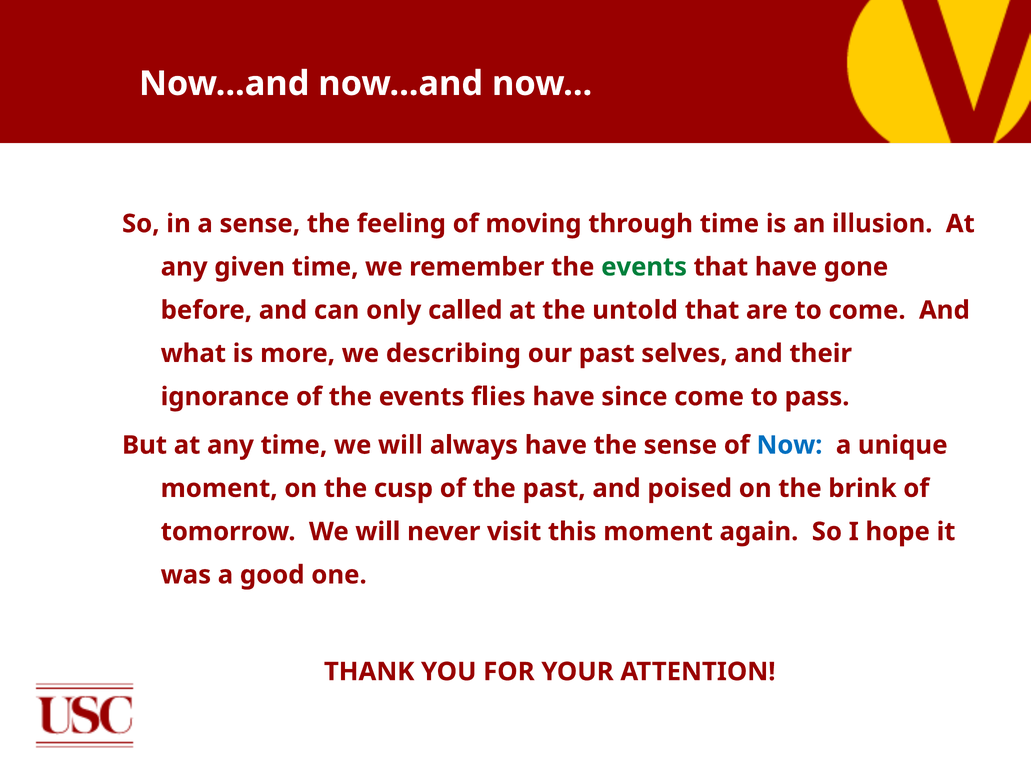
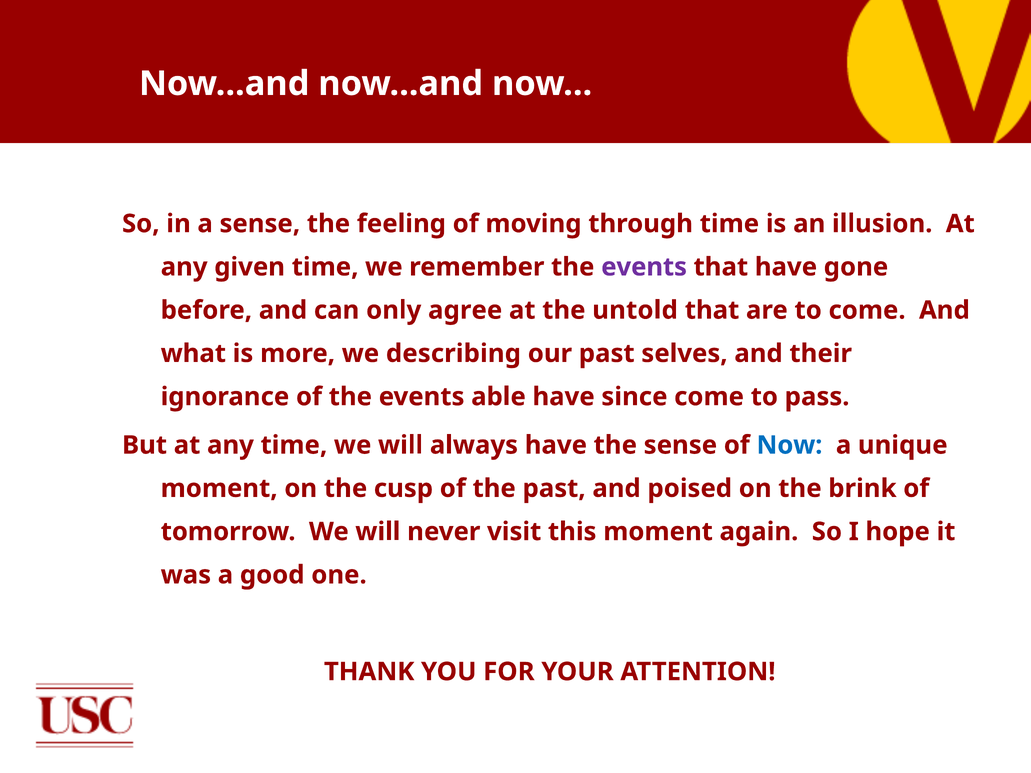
events at (644, 267) colour: green -> purple
called: called -> agree
flies: flies -> able
